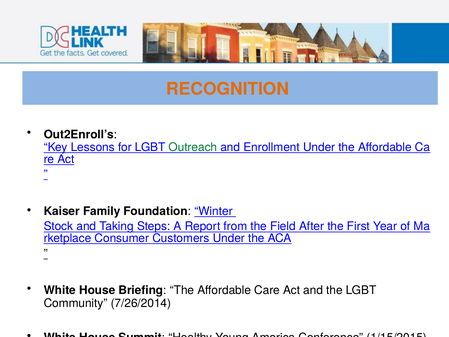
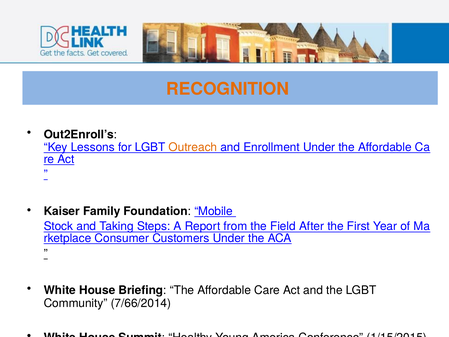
Outreach colour: green -> orange
Winter: Winter -> Mobile
7/26/2014: 7/26/2014 -> 7/66/2014
